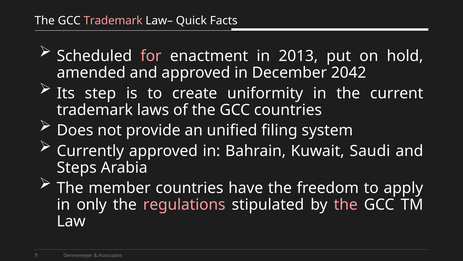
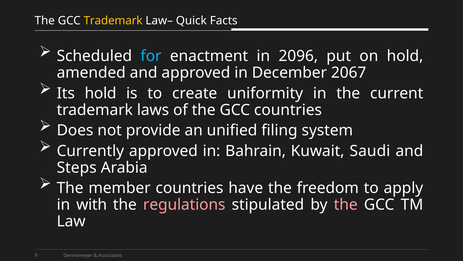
Trademark at (113, 21) colour: pink -> yellow
for colour: pink -> light blue
2013: 2013 -> 2096
2042: 2042 -> 2067
Its step: step -> hold
only: only -> with
